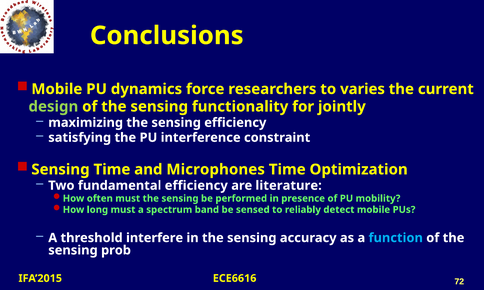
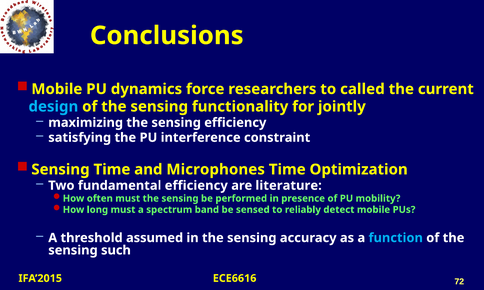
varies: varies -> called
design colour: light green -> light blue
interfere: interfere -> assumed
prob: prob -> such
